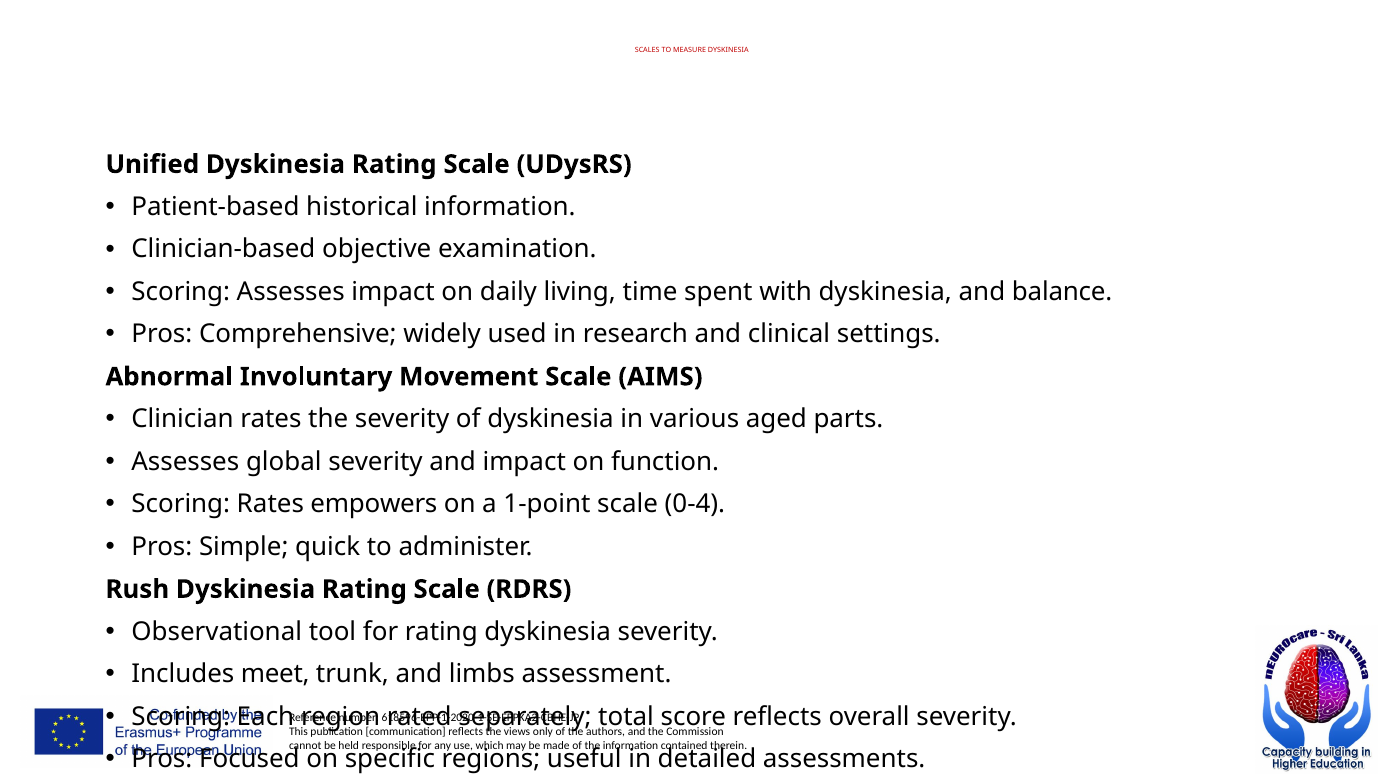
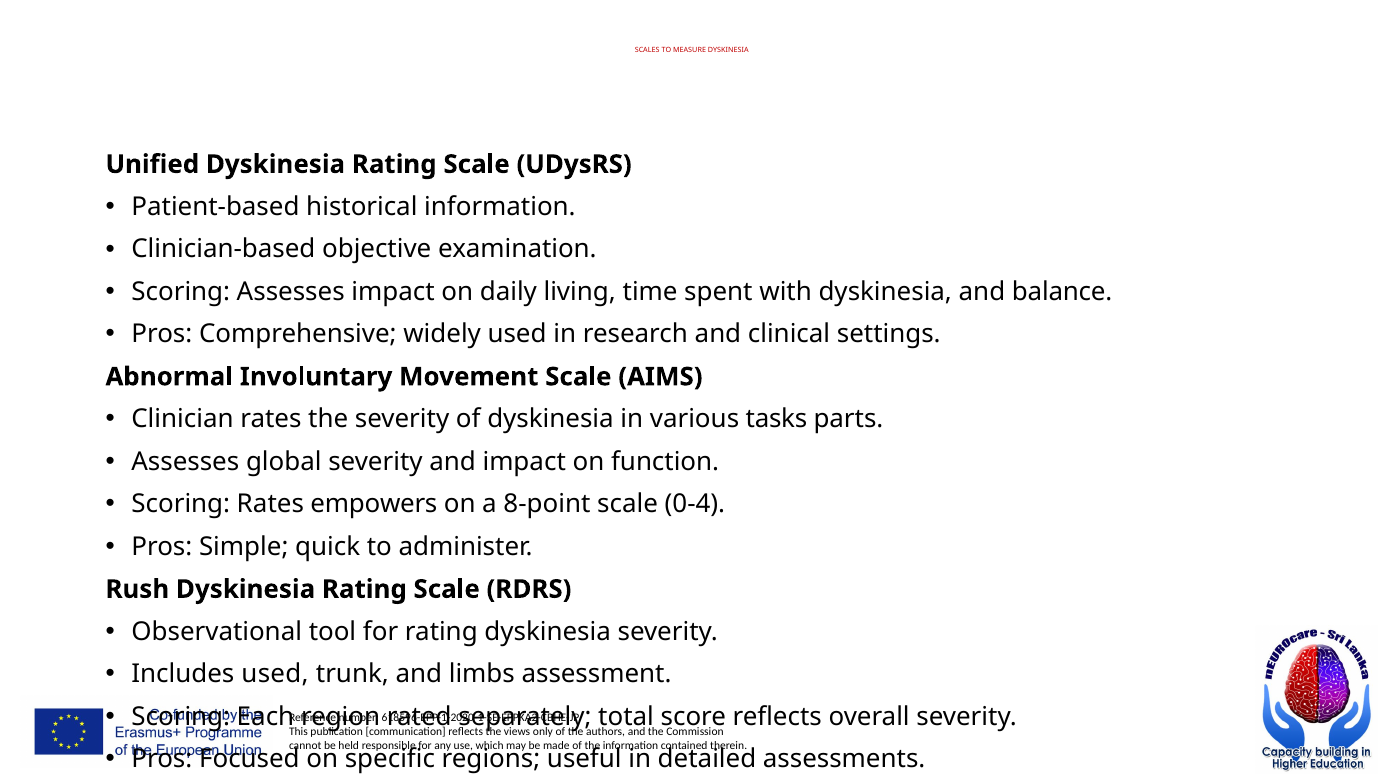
aged: aged -> tasks
1-point: 1-point -> 8-point
Includes meet: meet -> used
